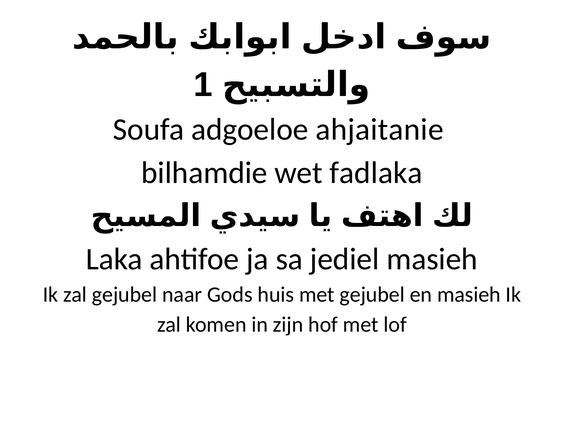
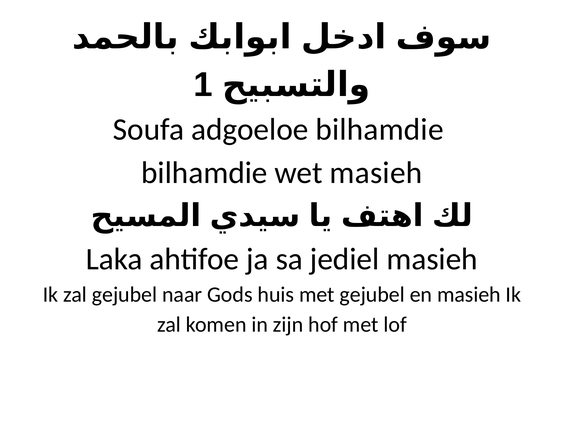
adgoeloe ahjaitanie: ahjaitanie -> bilhamdie
wet fadlaka: fadlaka -> masieh
